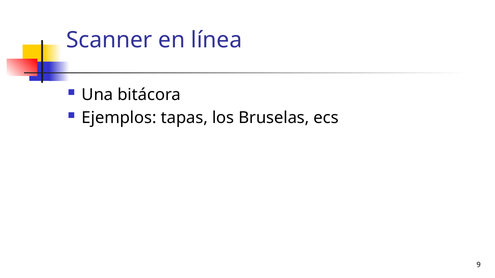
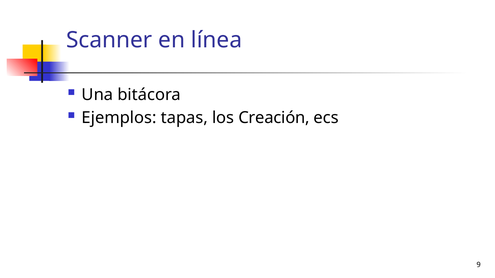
Bruselas: Bruselas -> Creación
